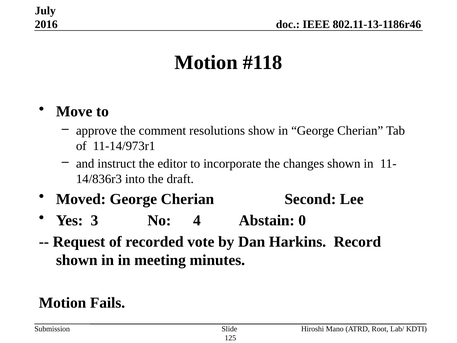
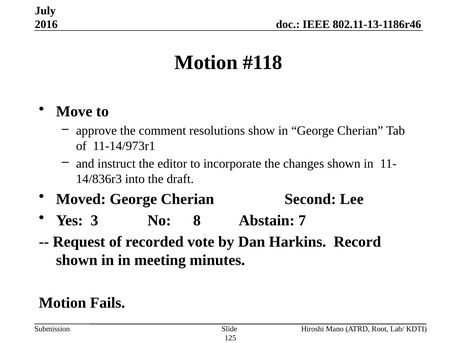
4: 4 -> 8
0: 0 -> 7
